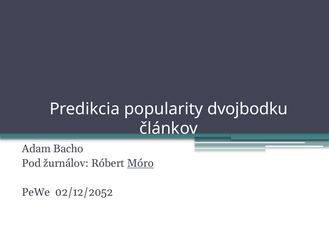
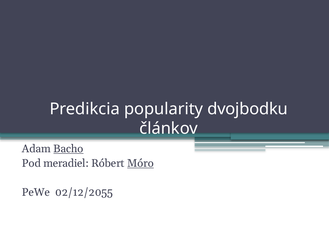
Bacho underline: none -> present
žurnálov: žurnálov -> meradiel
02/12/2052: 02/12/2052 -> 02/12/2055
